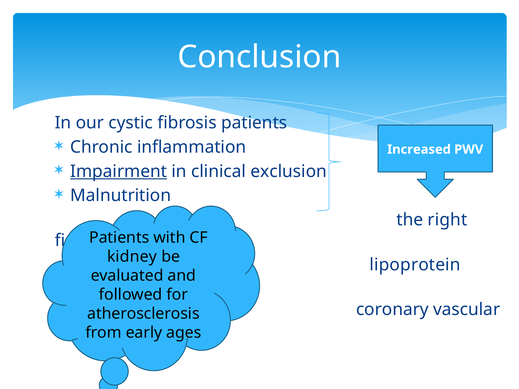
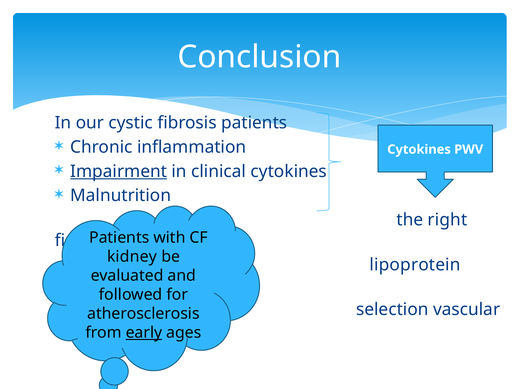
Increased at (419, 150): Increased -> Cytokines
clinical exclusion: exclusion -> cytokines
coronary: coronary -> selection
early underline: none -> present
